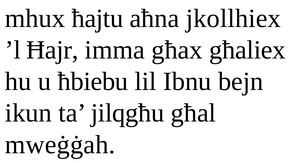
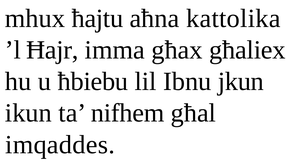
jkollhiex: jkollhiex -> kattolika
bejn: bejn -> jkun
jilqgħu: jilqgħu -> nifhem
mweġġah: mweġġah -> imqaddes
